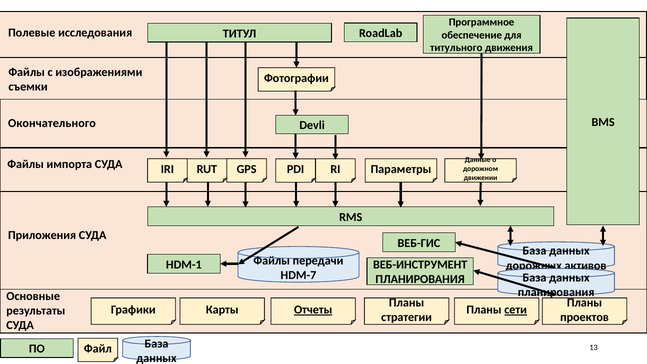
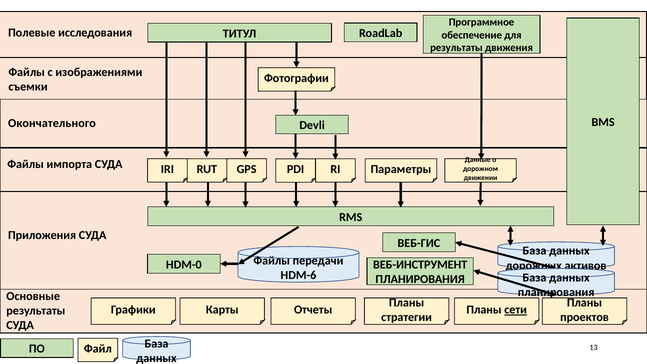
титульного at (456, 48): титульного -> результаты
HDM-1: HDM-1 -> HDM-0
HDM-7: HDM-7 -> HDM-6
Отчеты underline: present -> none
